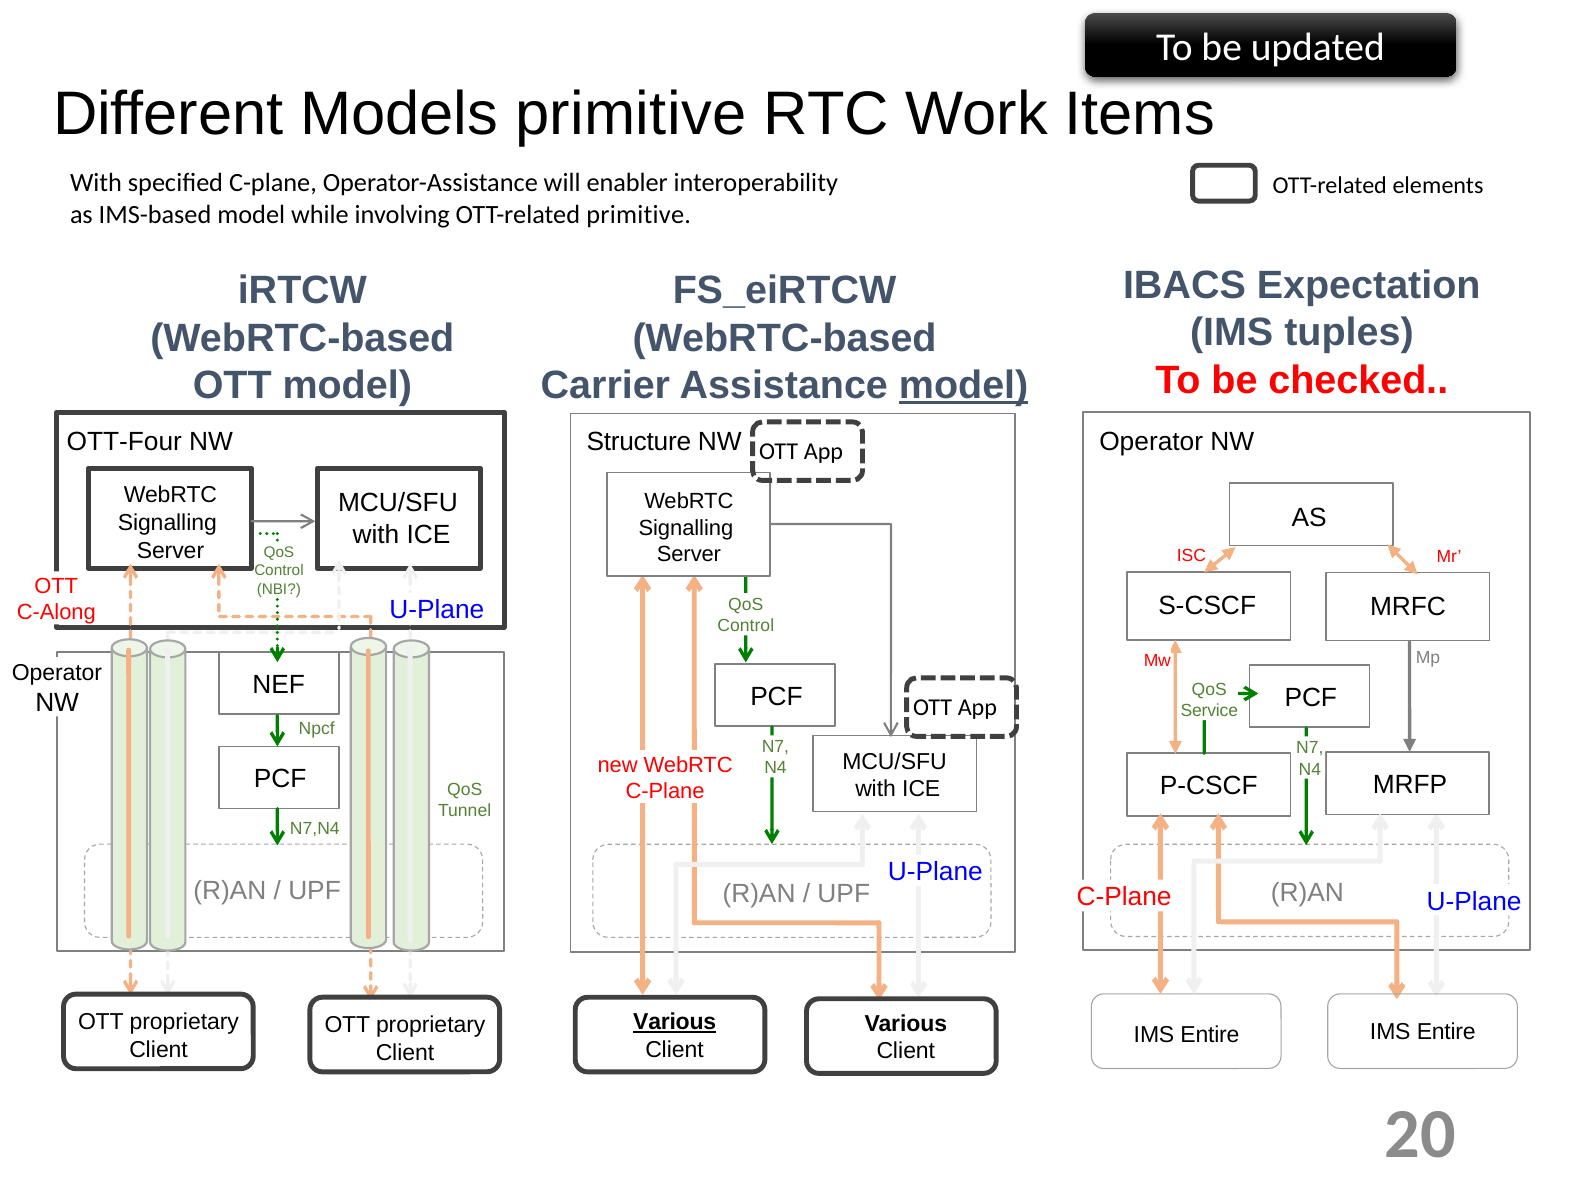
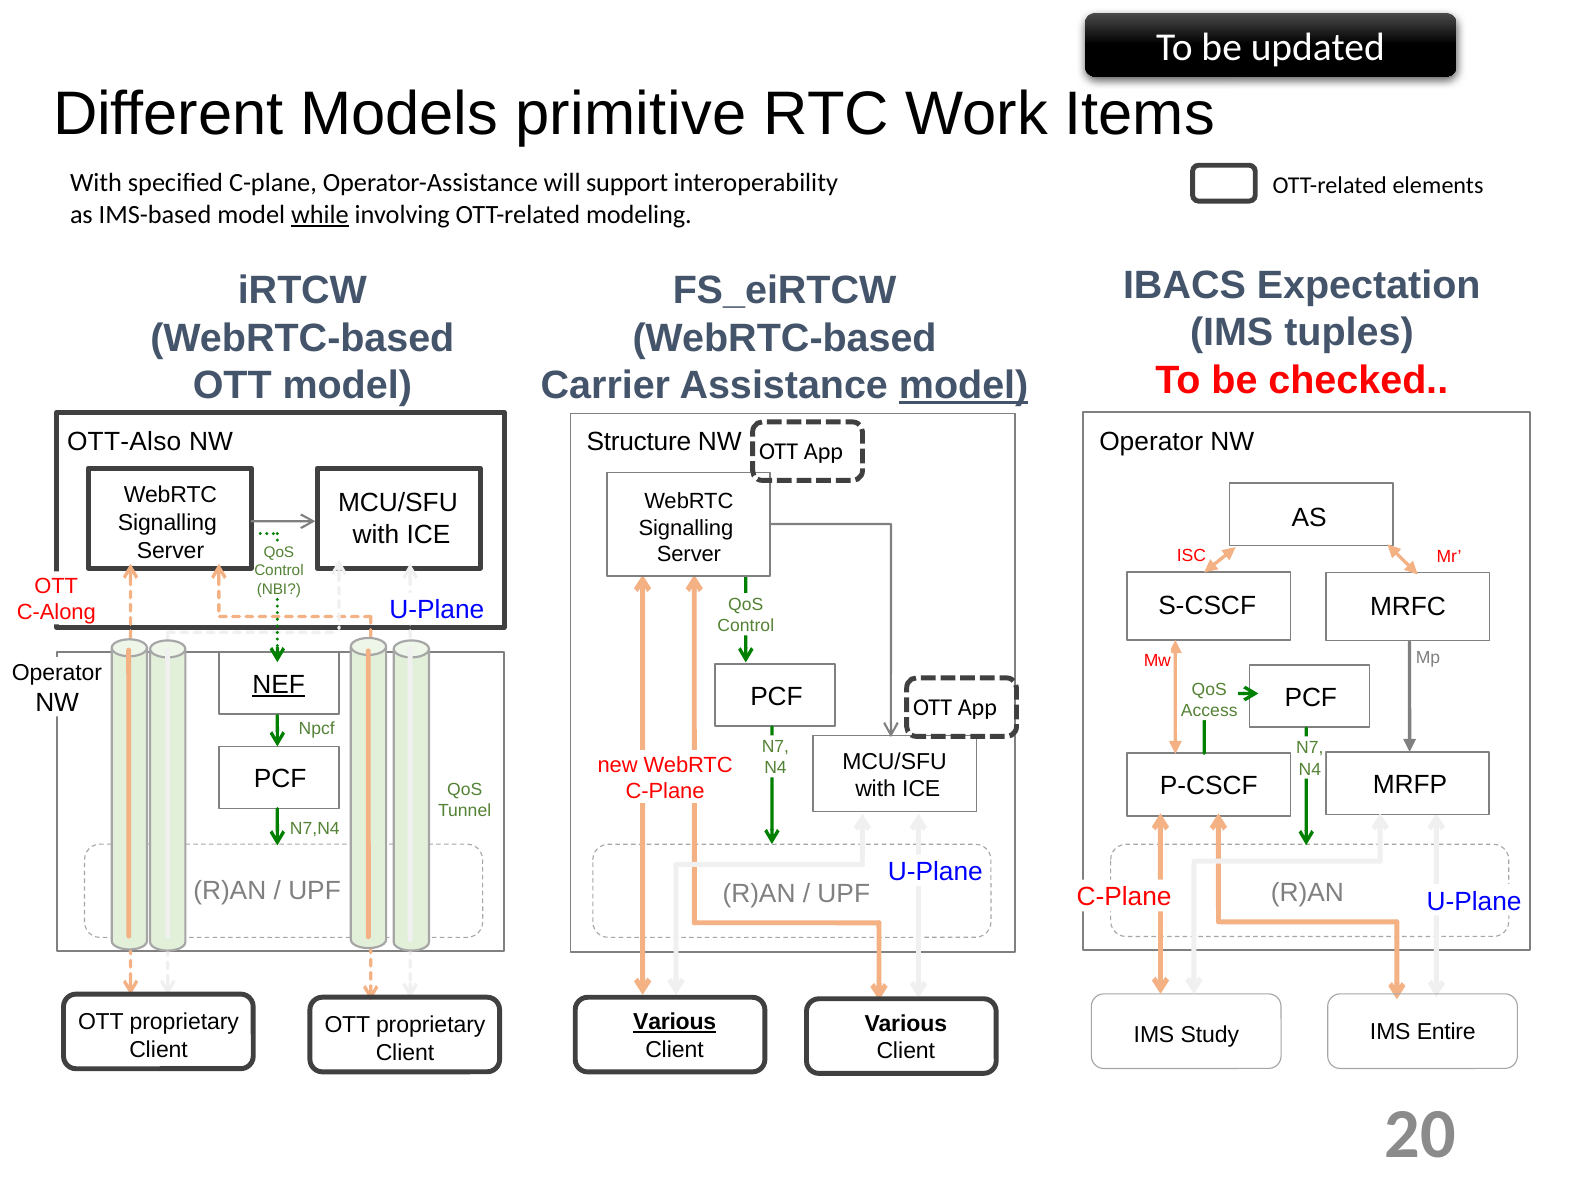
enabler: enabler -> support
while underline: none -> present
OTT-related primitive: primitive -> modeling
OTT-Four: OTT-Four -> OTT-Also
NEF underline: none -> present
Service: Service -> Access
Entire at (1210, 1035): Entire -> Study
